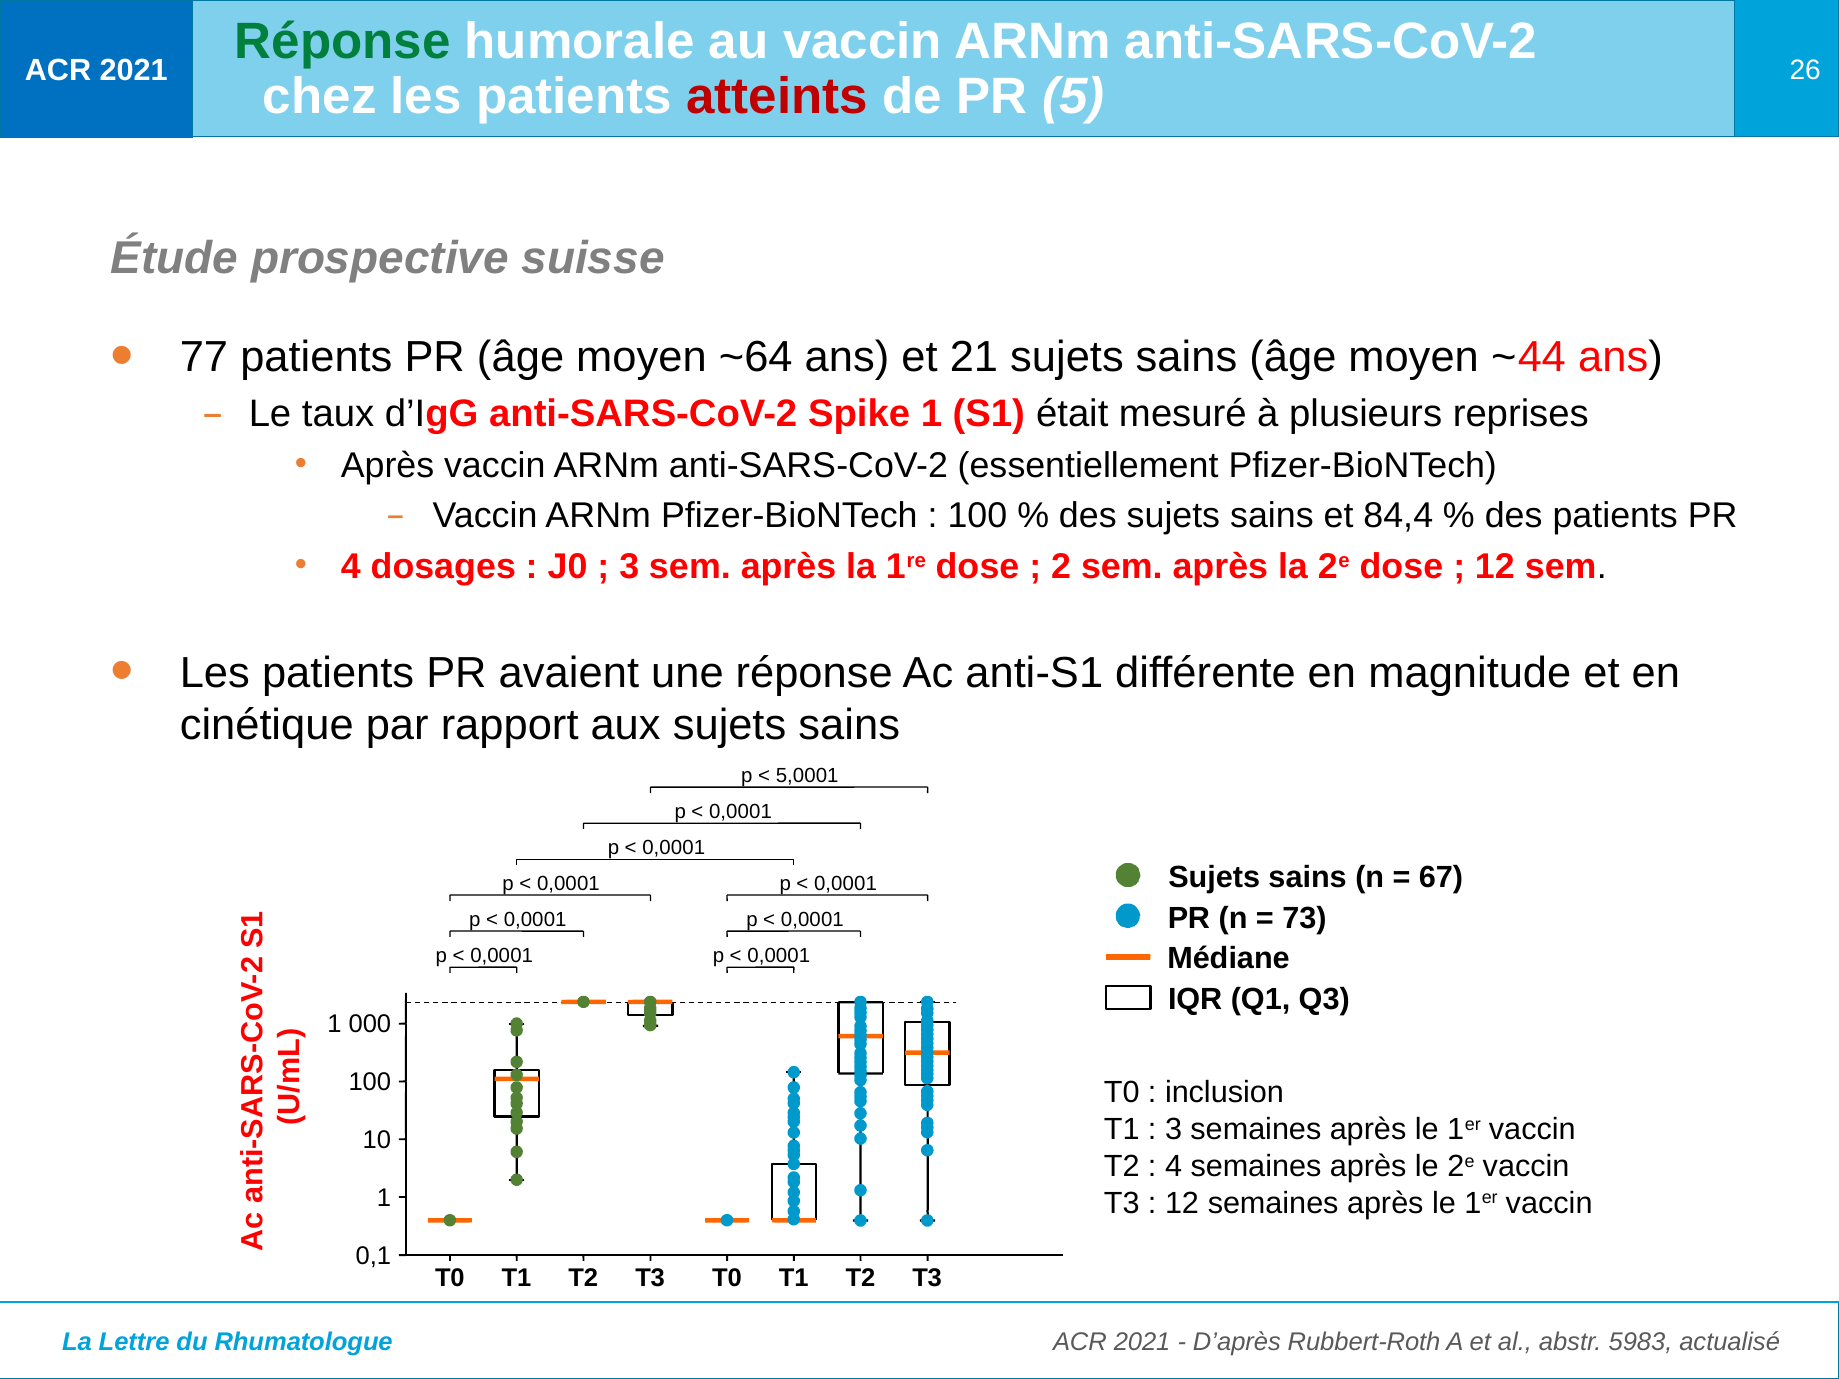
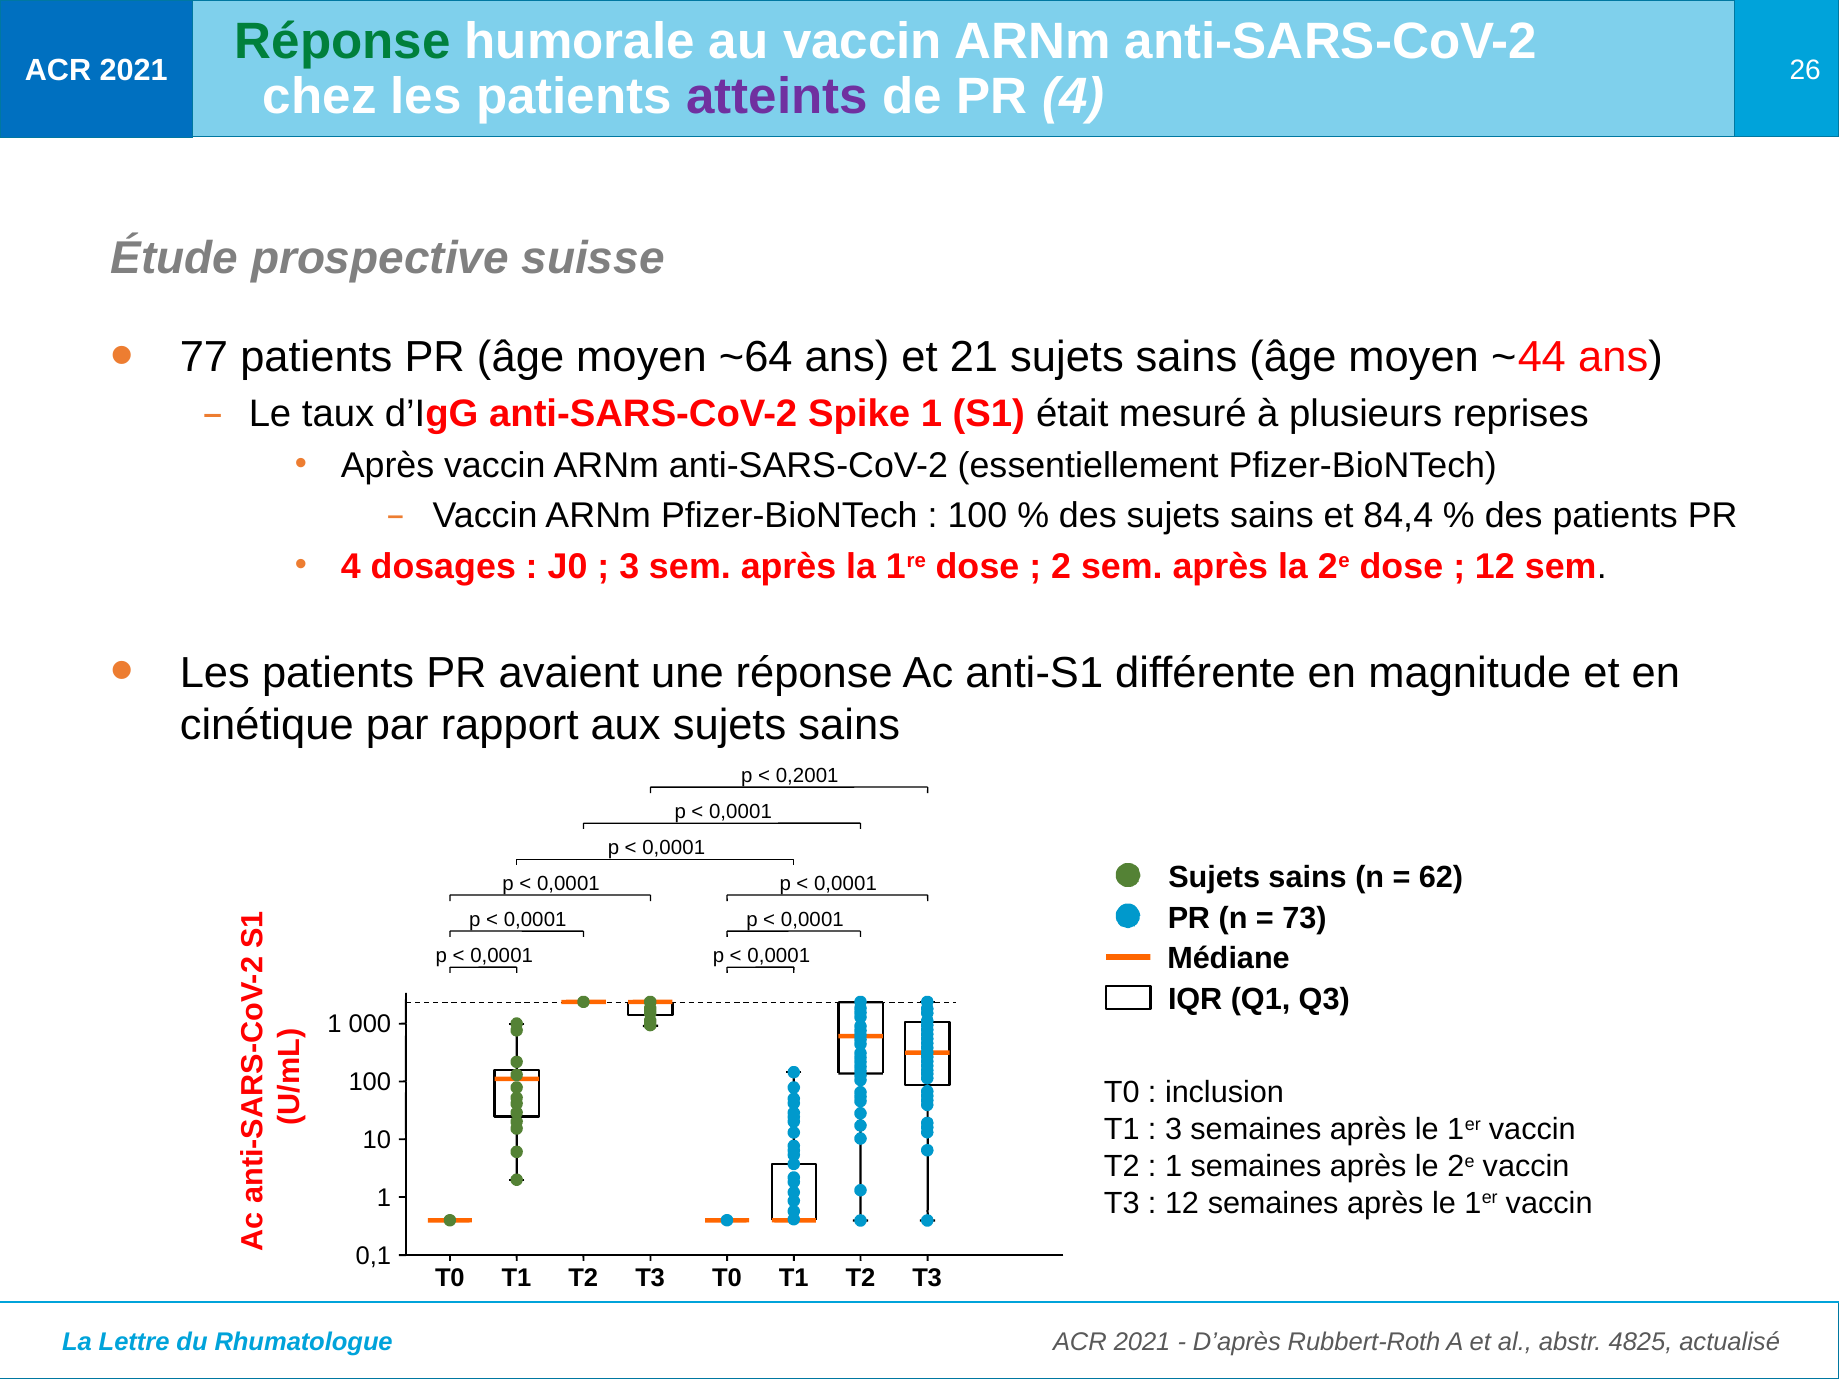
atteints colour: red -> purple
PR 5: 5 -> 4
5,0001: 5,0001 -> 0,2001
67: 67 -> 62
4 at (1174, 1166): 4 -> 1
5983: 5983 -> 4825
